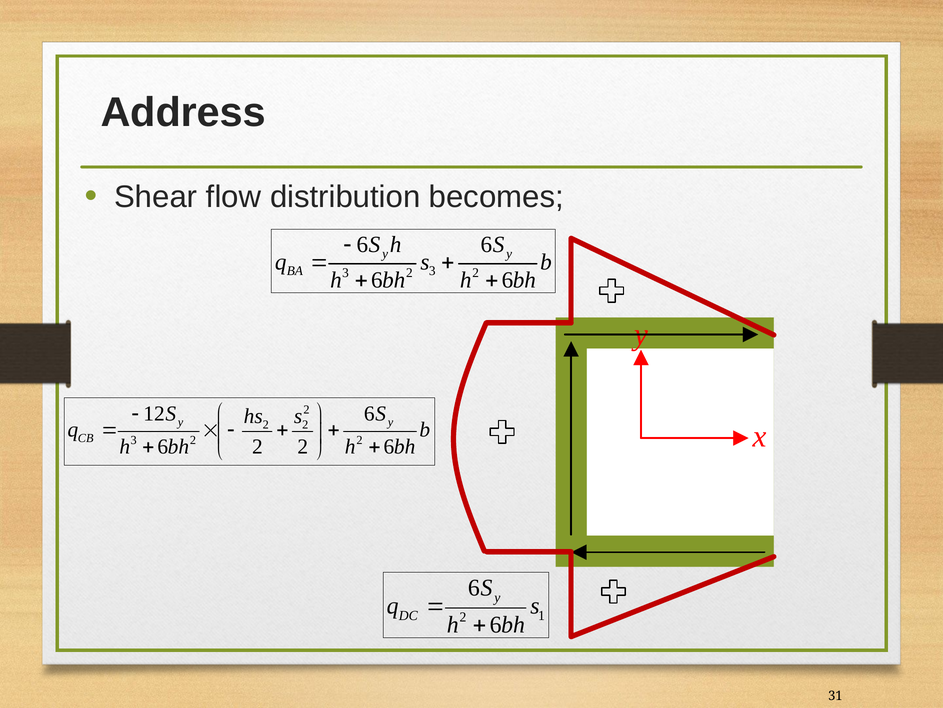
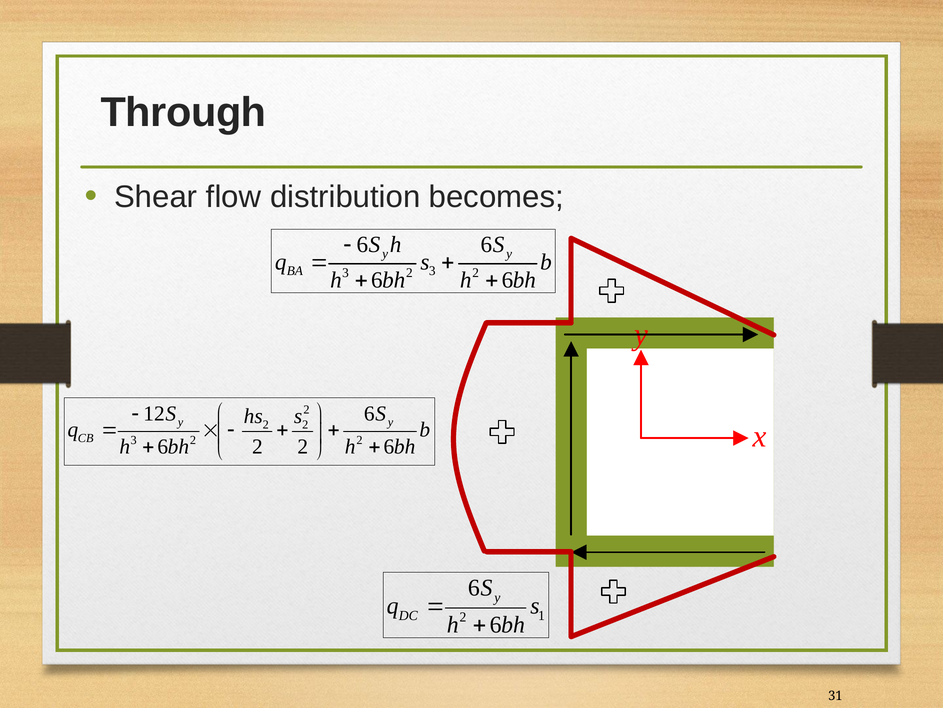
Address: Address -> Through
